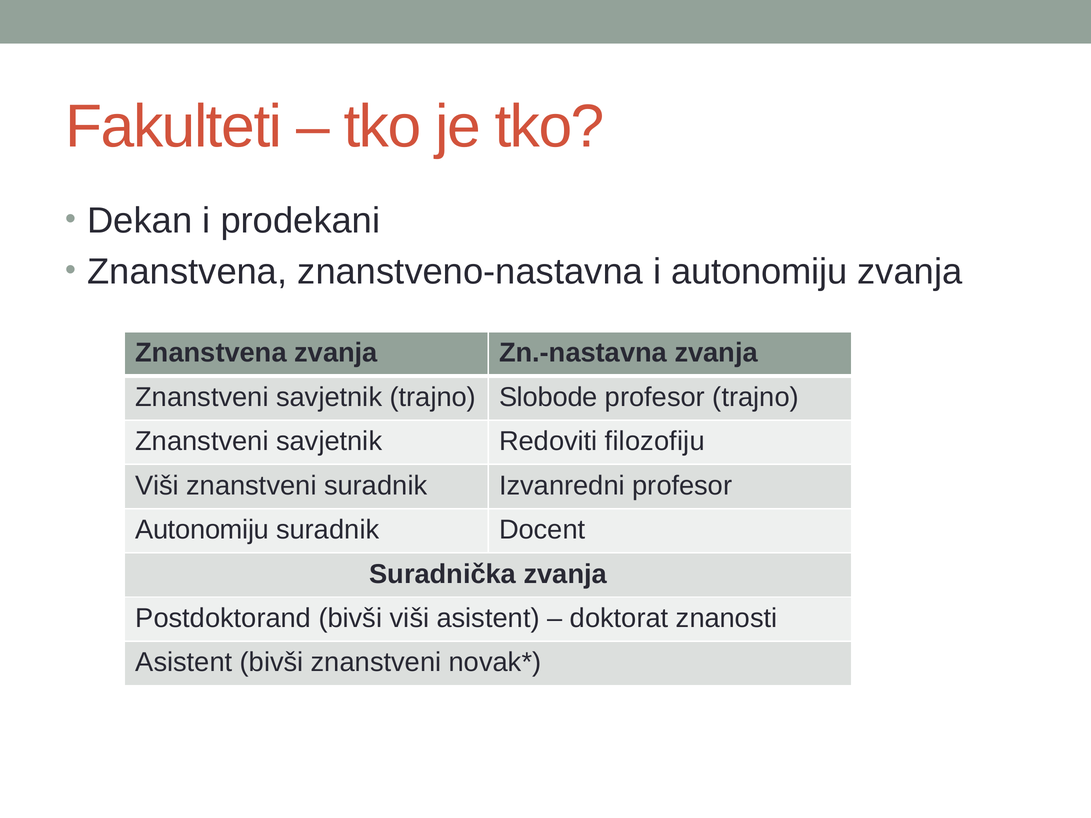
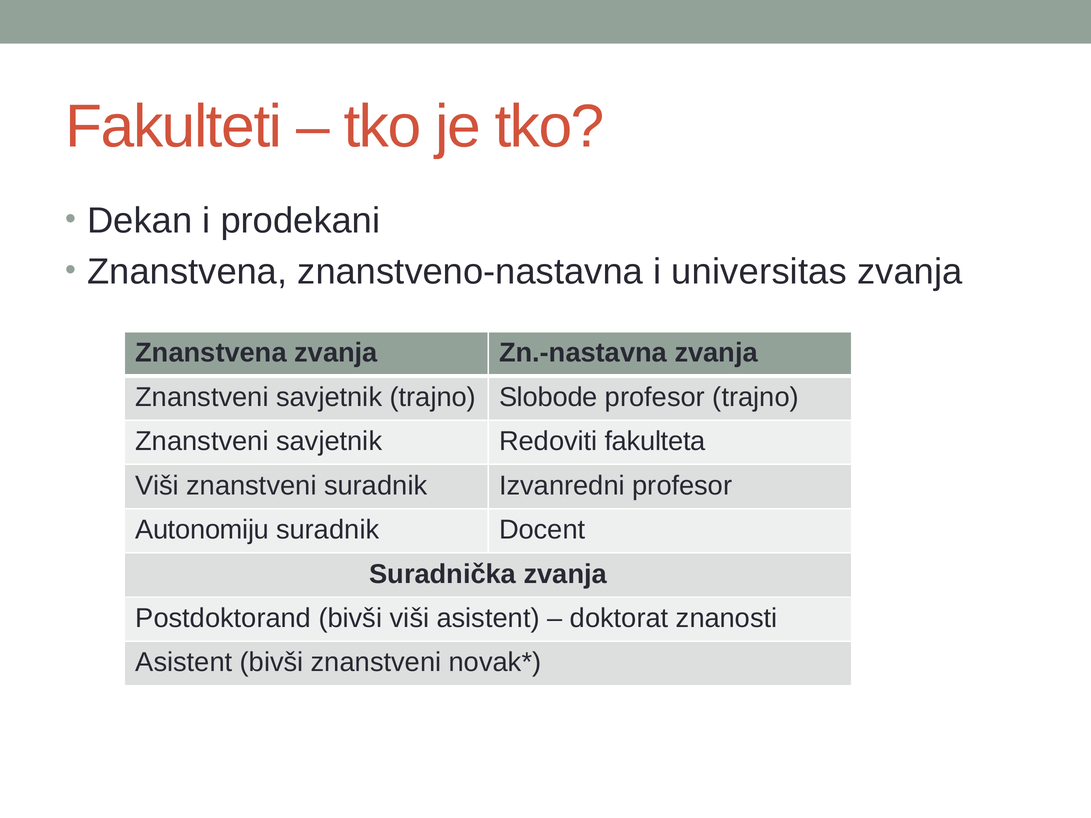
i autonomiju: autonomiju -> universitas
filozofiju: filozofiju -> fakulteta
